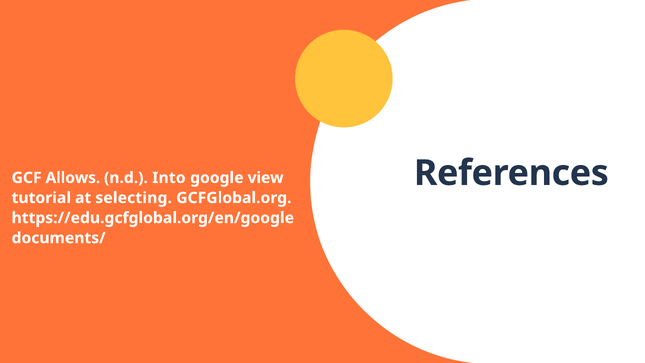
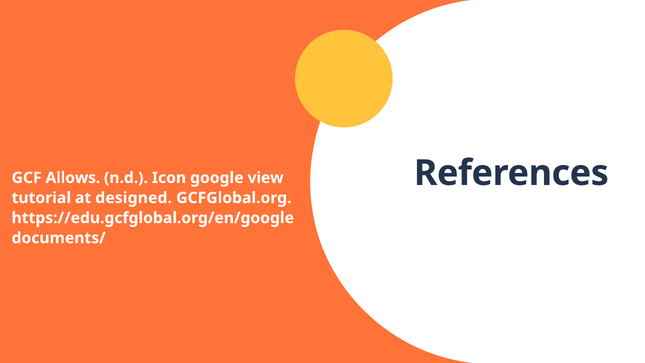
Into: Into -> Icon
selecting: selecting -> designed
